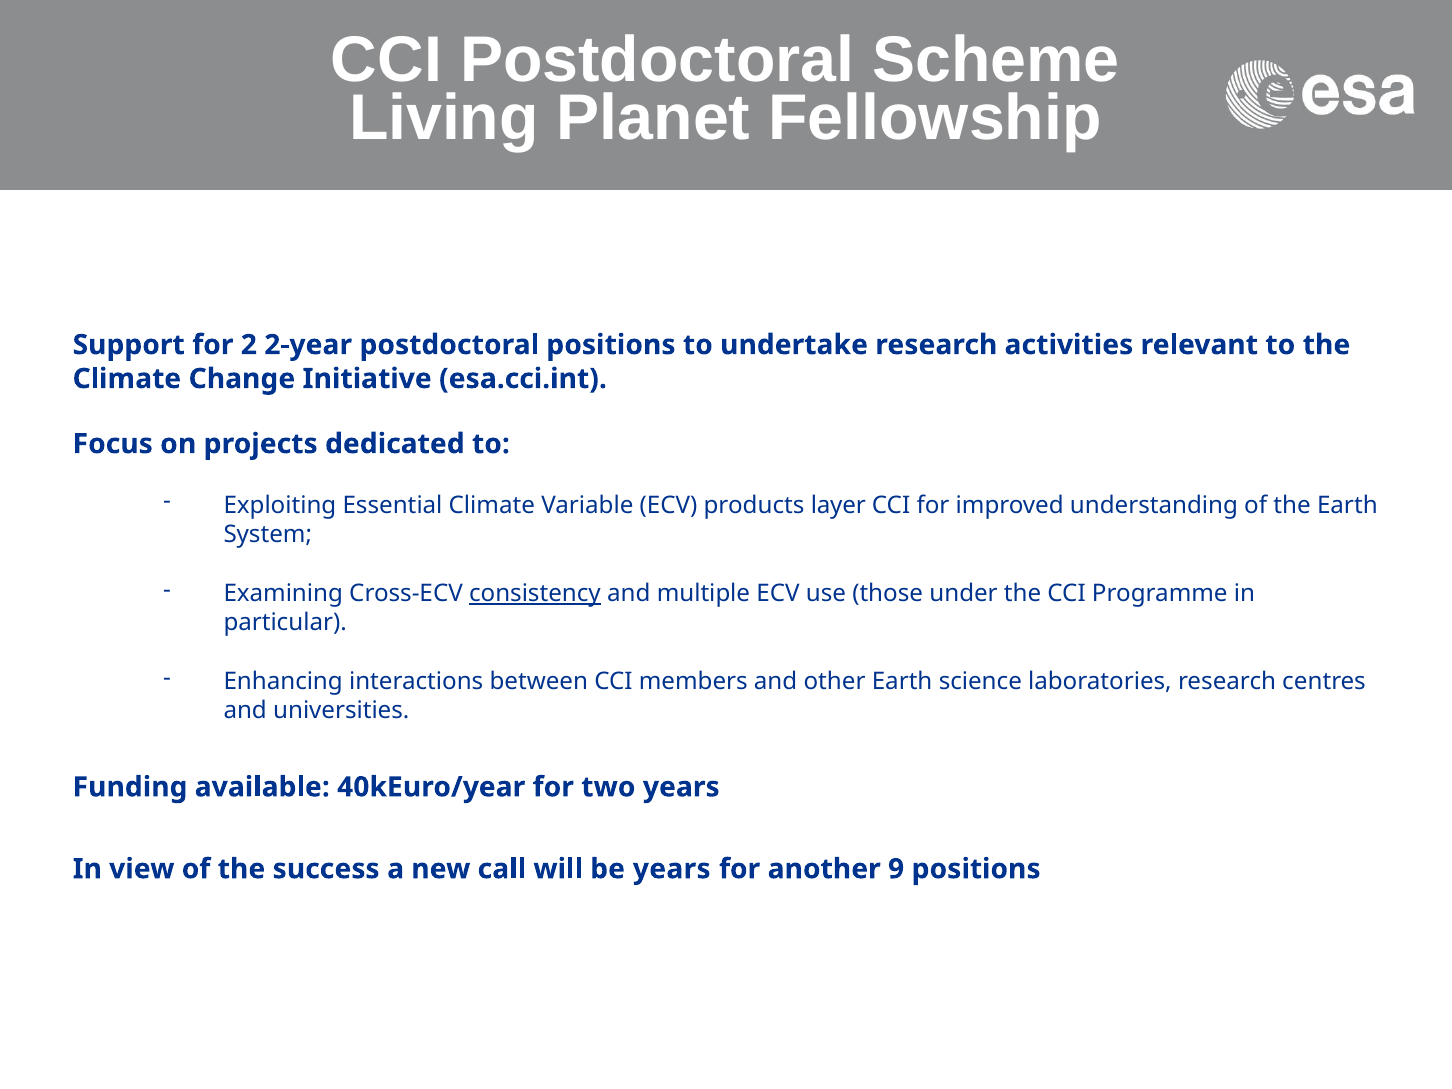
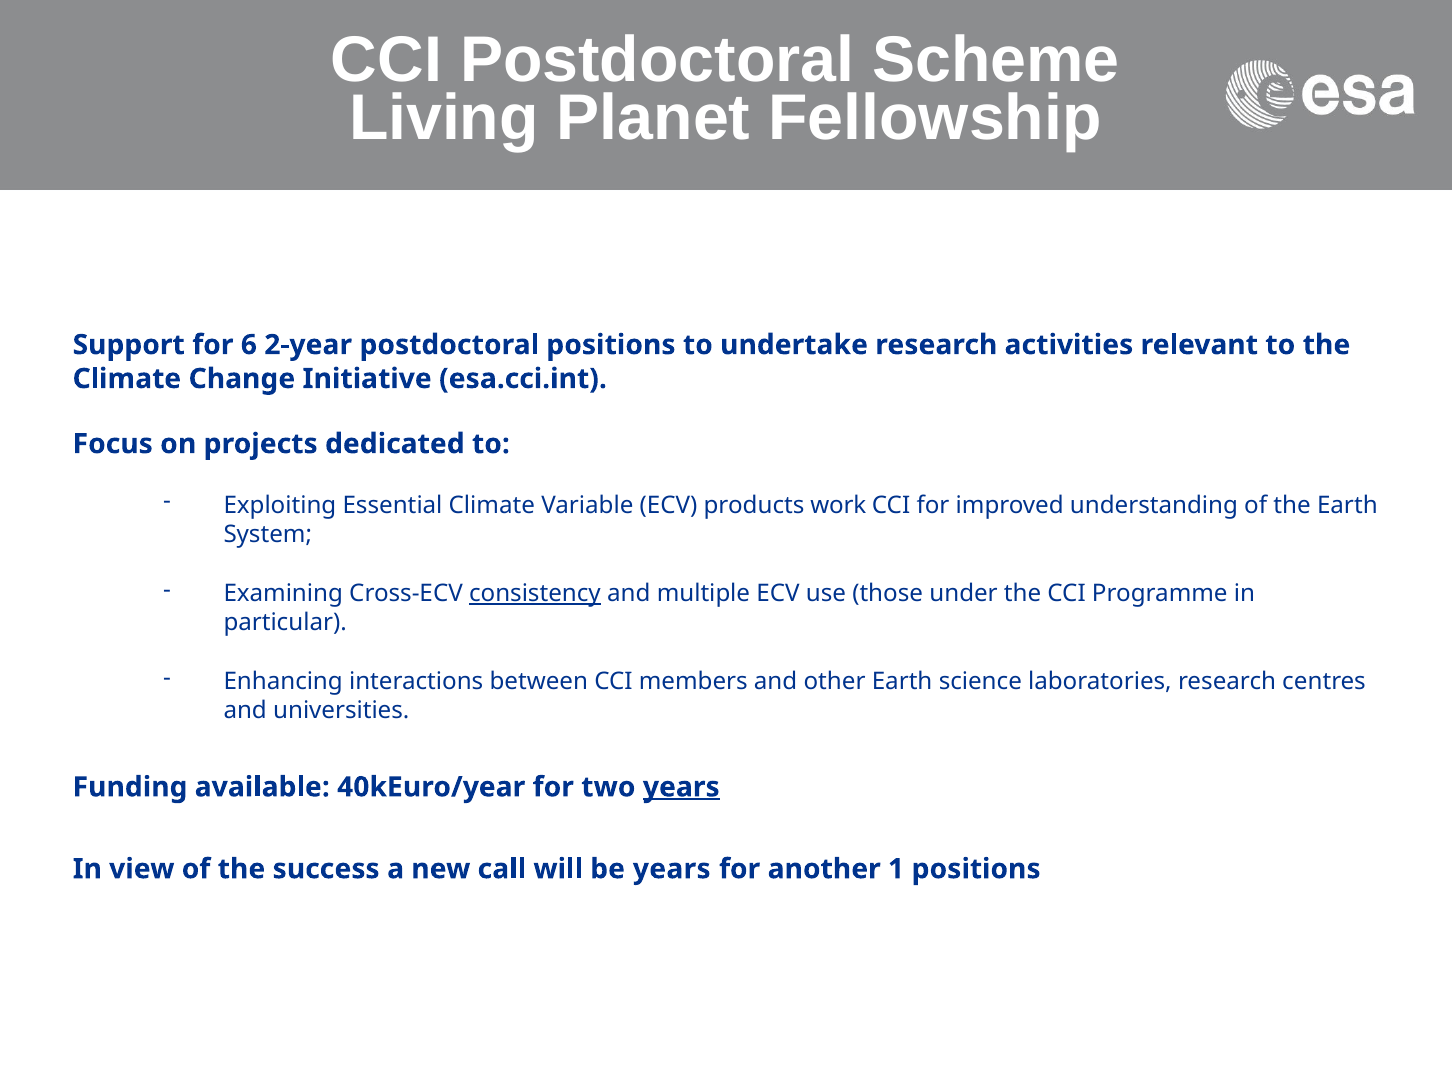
2: 2 -> 6
layer: layer -> work
years at (681, 787) underline: none -> present
9: 9 -> 1
